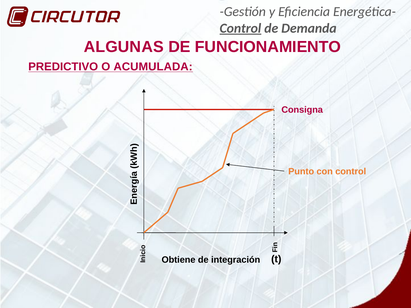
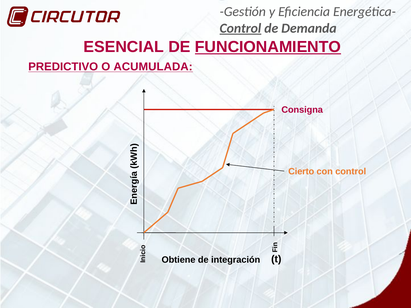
ALGUNAS: ALGUNAS -> ESENCIAL
FUNCIONAMIENTO underline: none -> present
Punto: Punto -> Cierto
